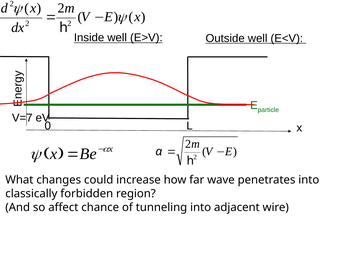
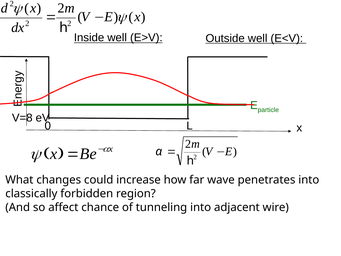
V=7: V=7 -> V=8
